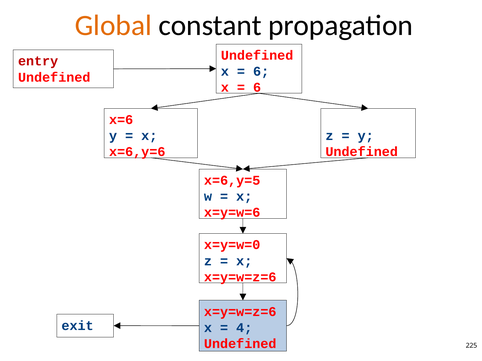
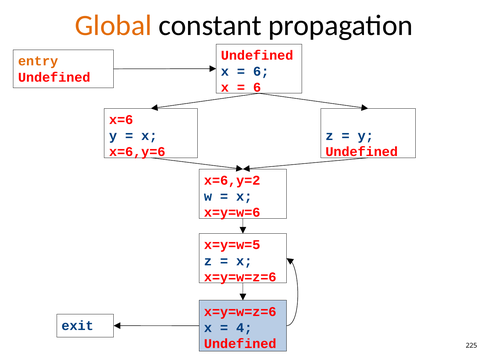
entry colour: red -> orange
x=6,y=5: x=6,y=5 -> x=6,y=2
x=y=w=0: x=y=w=0 -> x=y=w=5
